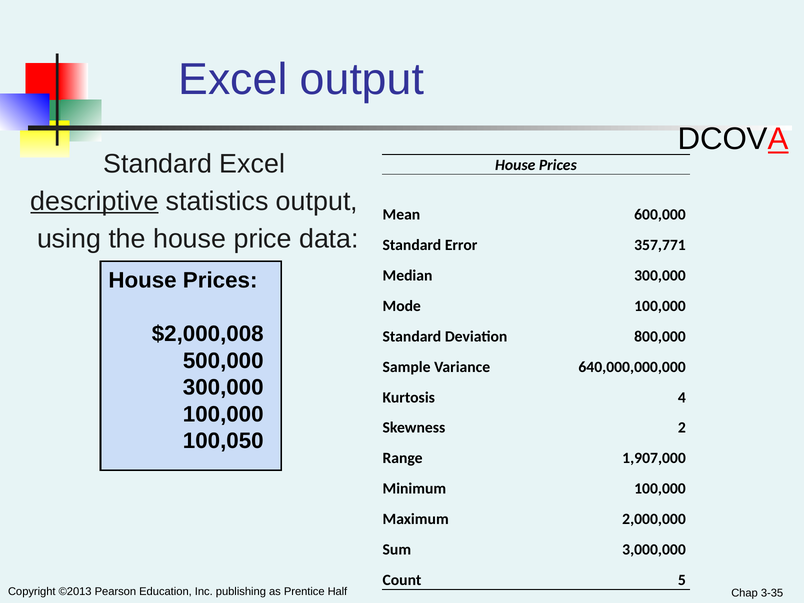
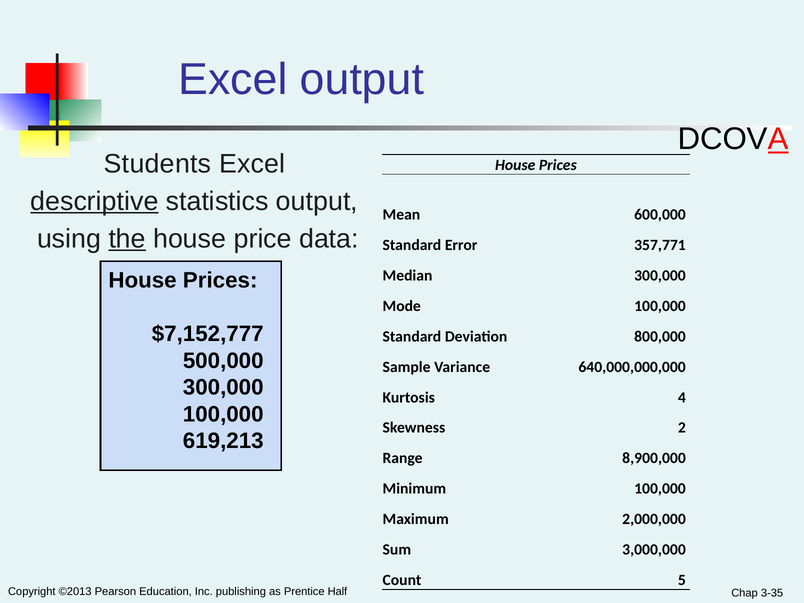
Standard at (158, 164): Standard -> Students
the underline: none -> present
$2,000,008: $2,000,008 -> $7,152,777
100,050: 100,050 -> 619,213
1,907,000: 1,907,000 -> 8,900,000
